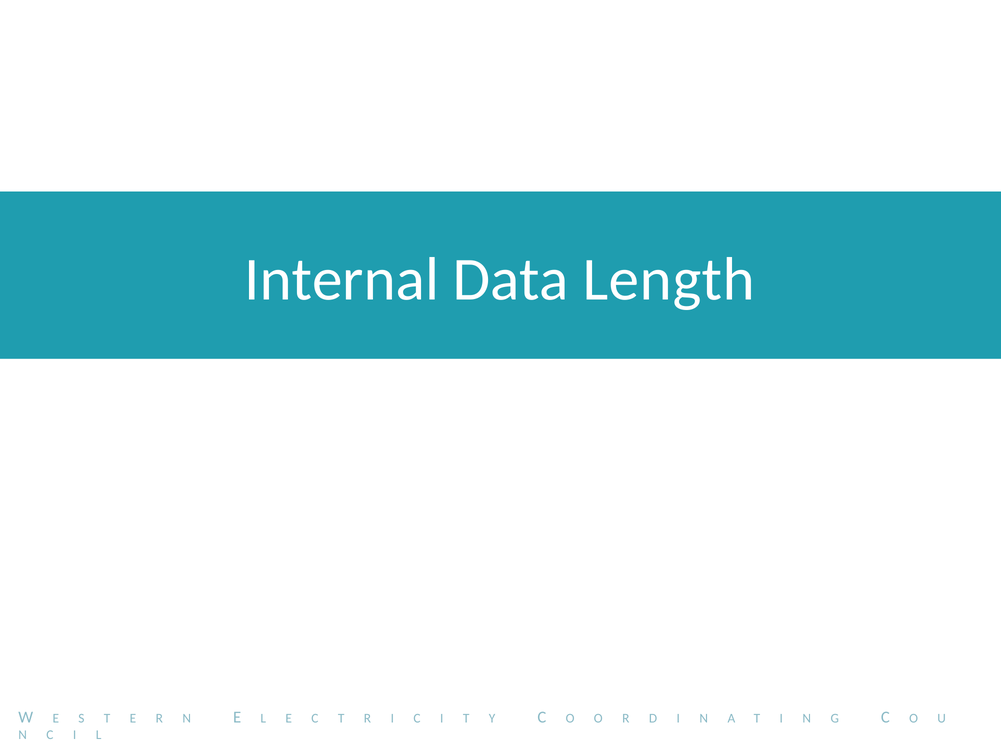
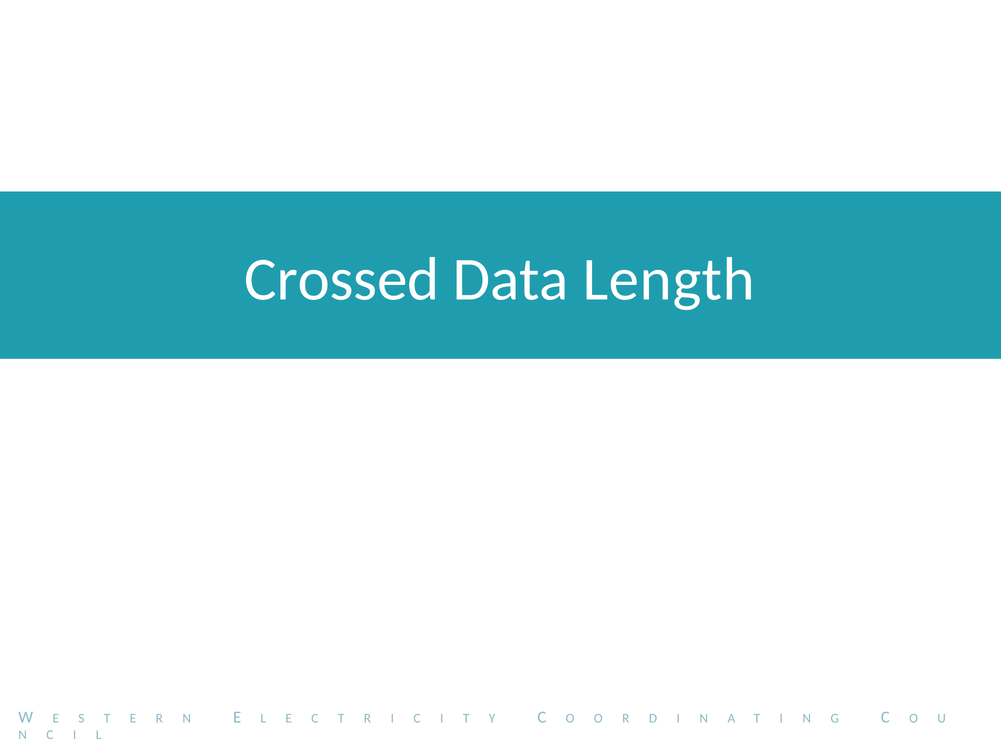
Internal: Internal -> Crossed
